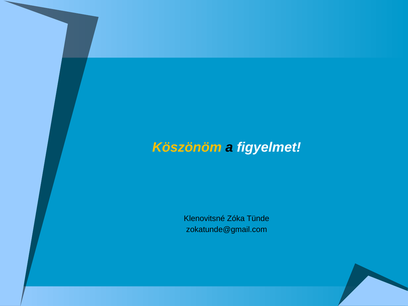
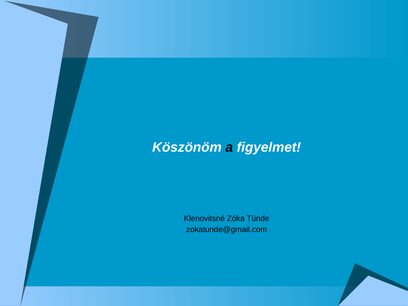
Köszönöm colour: yellow -> white
